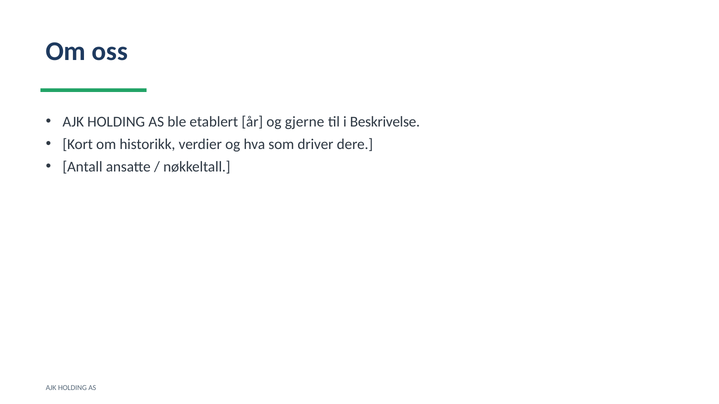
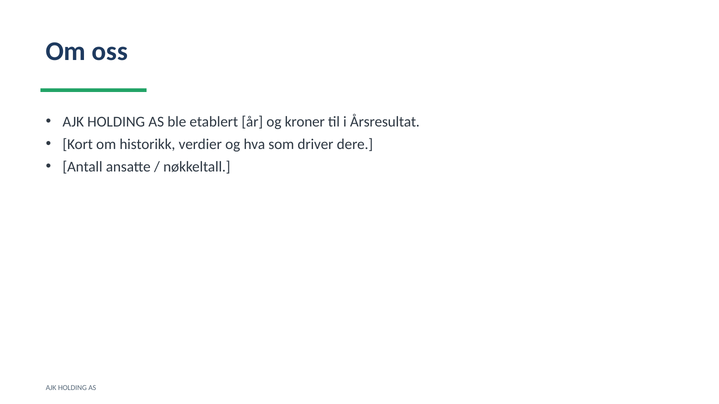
gjerne: gjerne -> kroner
Beskrivelse: Beskrivelse -> Årsresultat
